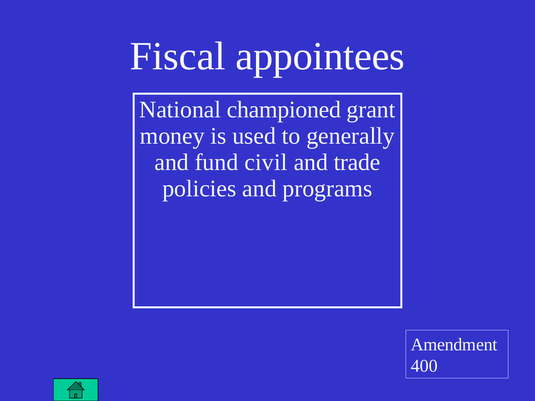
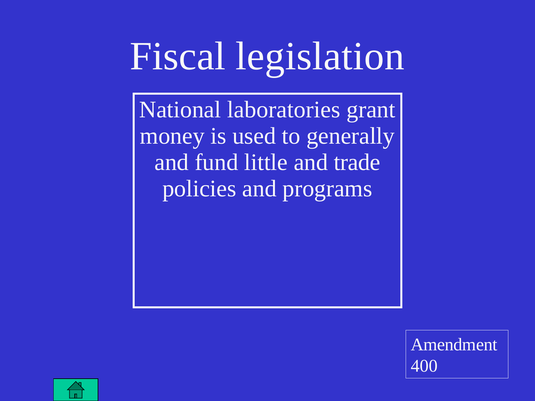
appointees: appointees -> legislation
championed: championed -> laboratories
civil: civil -> little
